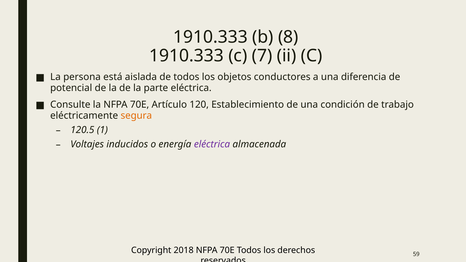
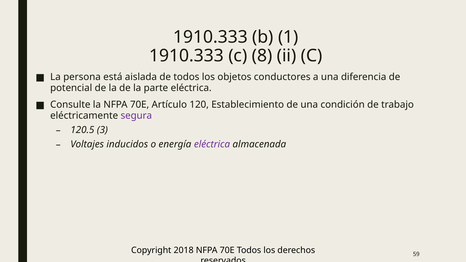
8: 8 -> 1
7: 7 -> 8
segura colour: orange -> purple
1: 1 -> 3
